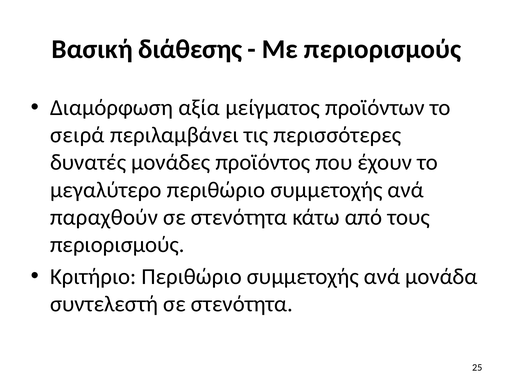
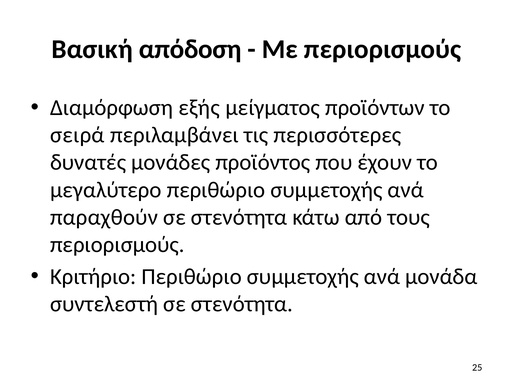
διάθεσης: διάθεσης -> απόδοση
αξία: αξία -> εξής
